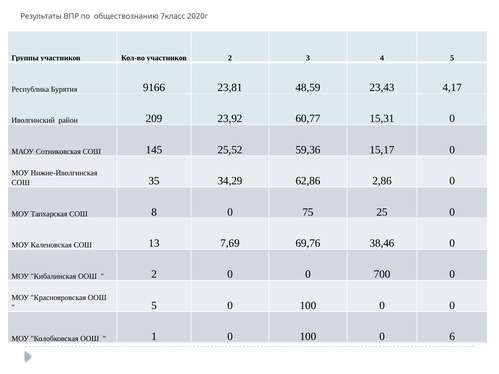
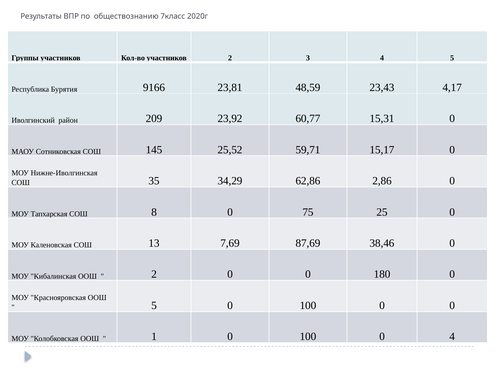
59,36: 59,36 -> 59,71
69,76: 69,76 -> 87,69
700: 700 -> 180
0 6: 6 -> 4
